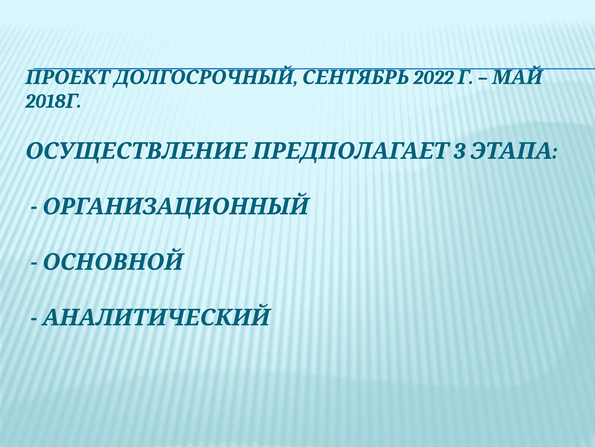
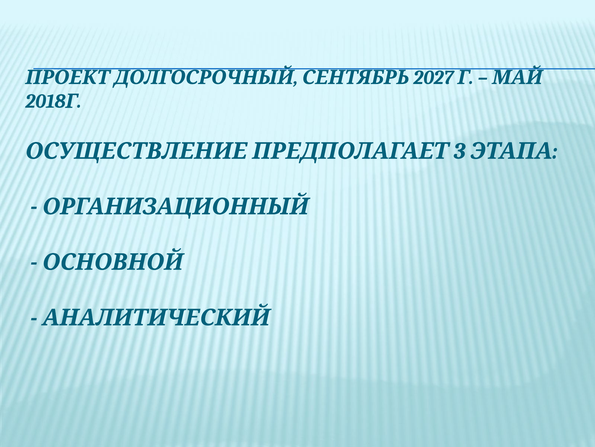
2022: 2022 -> 2027
